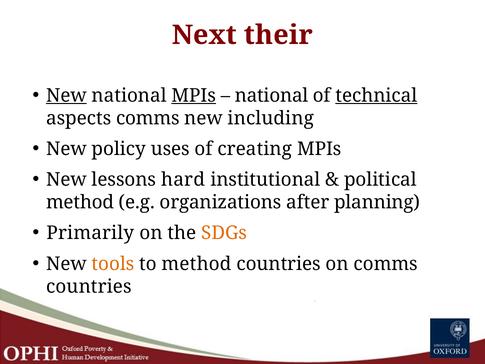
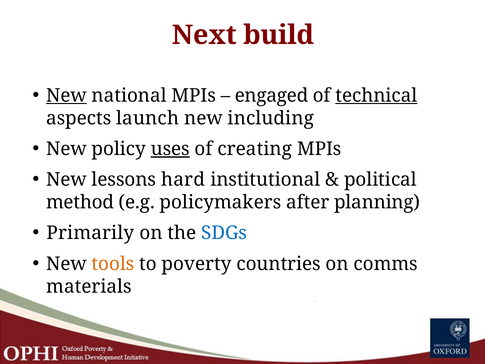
their: their -> build
MPIs at (194, 95) underline: present -> none
national at (272, 95): national -> engaged
aspects comms: comms -> launch
uses underline: none -> present
organizations: organizations -> policymakers
SDGs colour: orange -> blue
to method: method -> poverty
countries at (89, 286): countries -> materials
